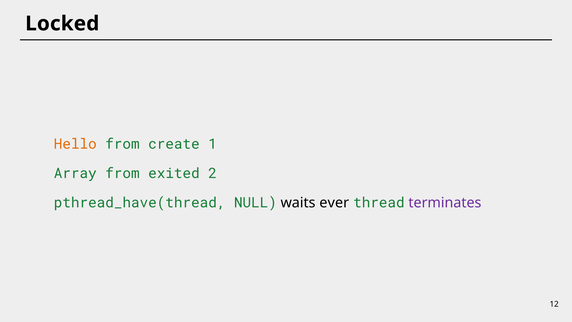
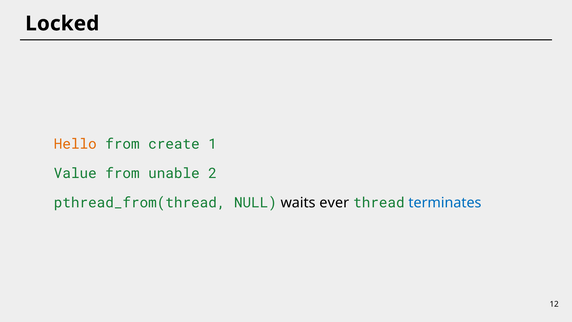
Array: Array -> Value
exited: exited -> unable
pthread_have(thread: pthread_have(thread -> pthread_from(thread
terminates colour: purple -> blue
